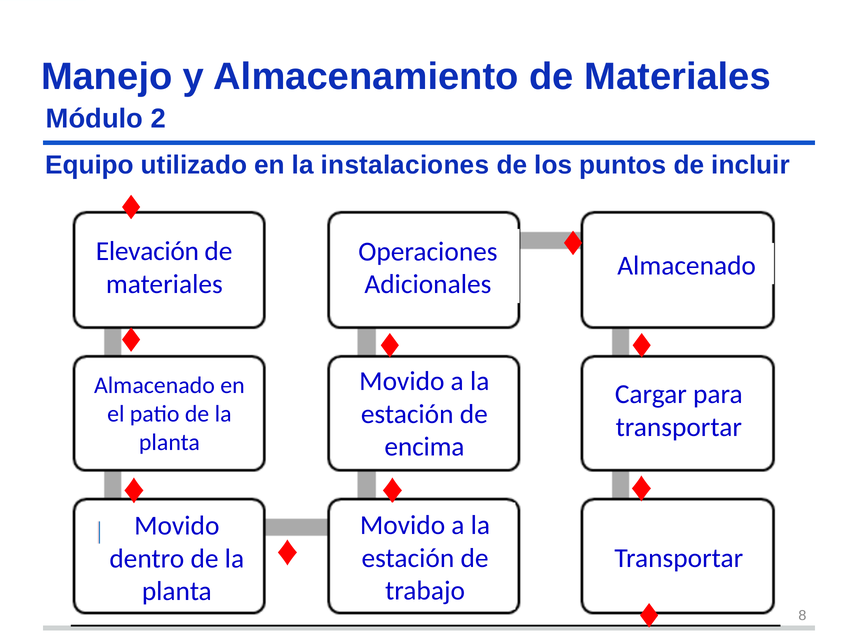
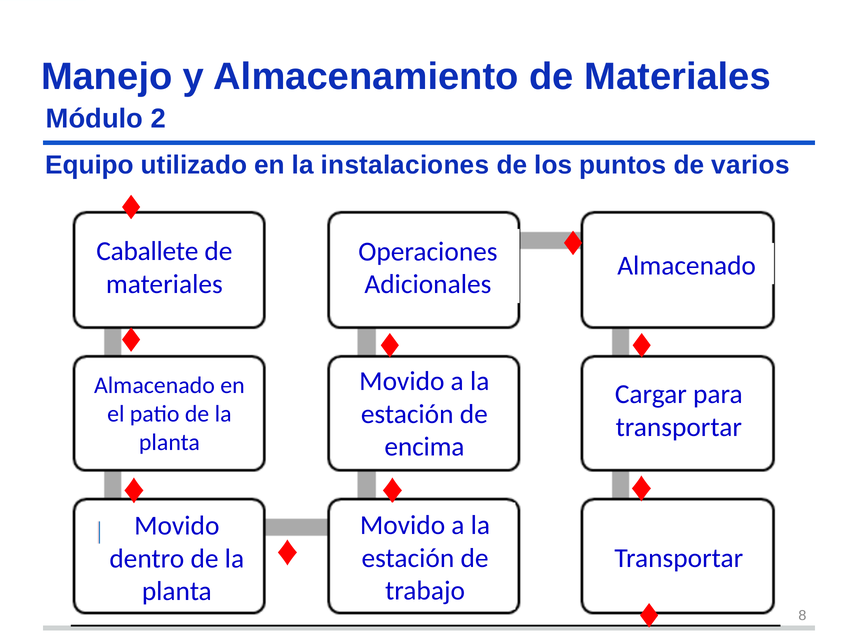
incluir: incluir -> varios
Elevación: Elevación -> Caballete
